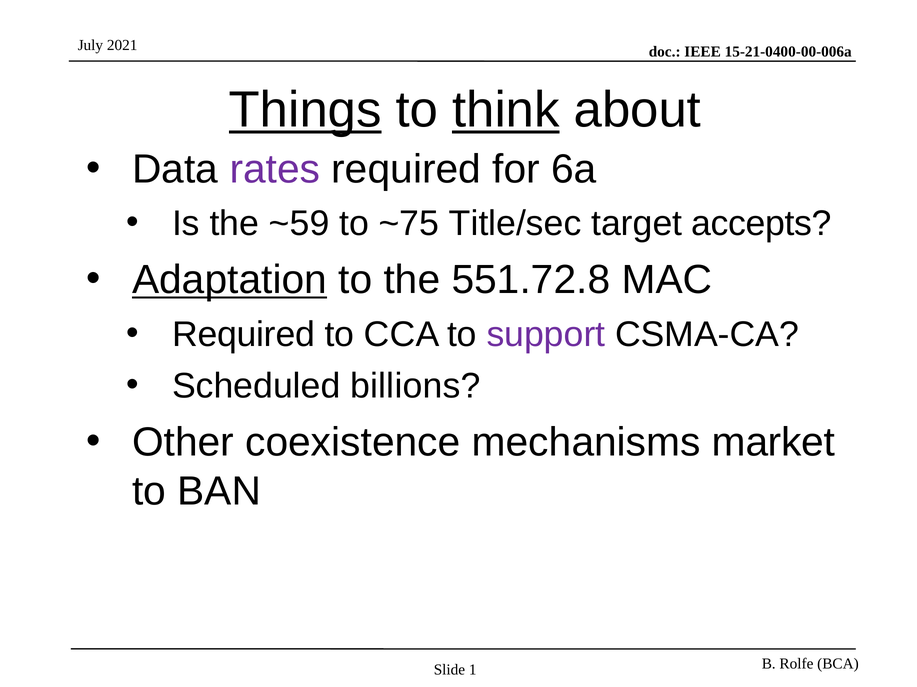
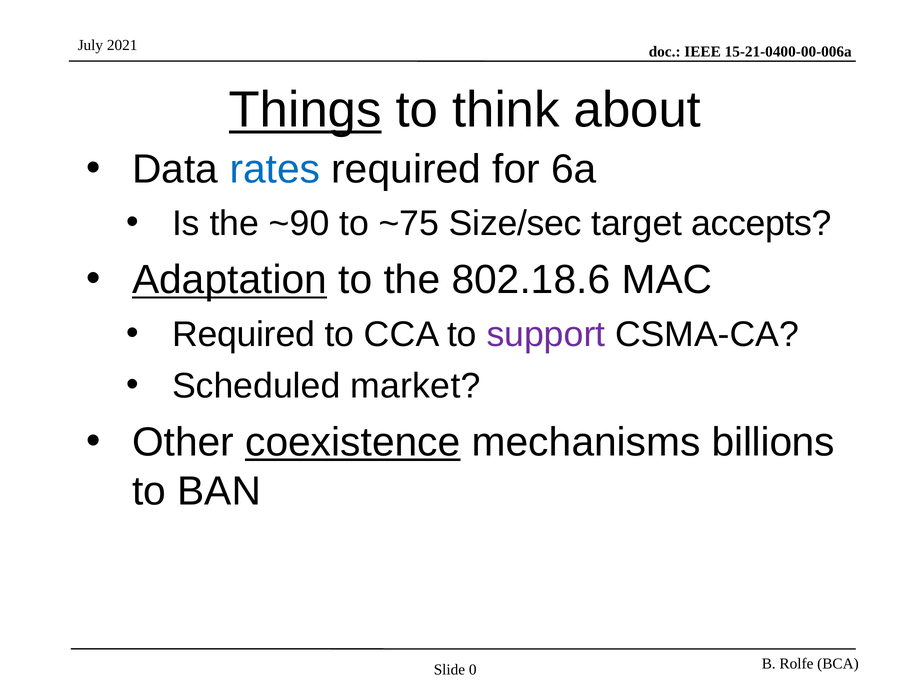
think underline: present -> none
rates colour: purple -> blue
~59: ~59 -> ~90
Title/sec: Title/sec -> Size/sec
551.72.8: 551.72.8 -> 802.18.6
billions: billions -> market
coexistence underline: none -> present
market: market -> billions
1: 1 -> 0
